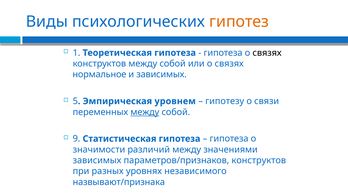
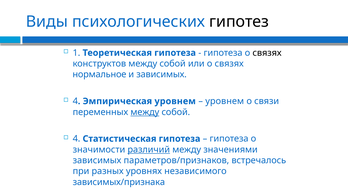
гипотез colour: orange -> black
5 at (75, 102): 5 -> 4
гипотезу at (225, 102): гипотезу -> уровнем
9 at (76, 139): 9 -> 4
различий underline: none -> present
параметров/признаков конструктов: конструктов -> встречалось
назвывают/признака: назвывают/признака -> зависимых/признака
